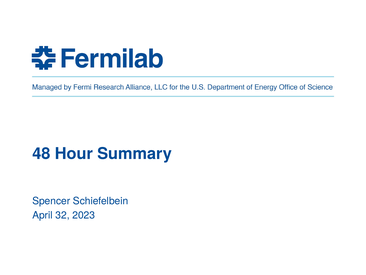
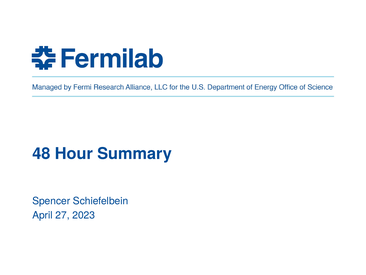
32: 32 -> 27
